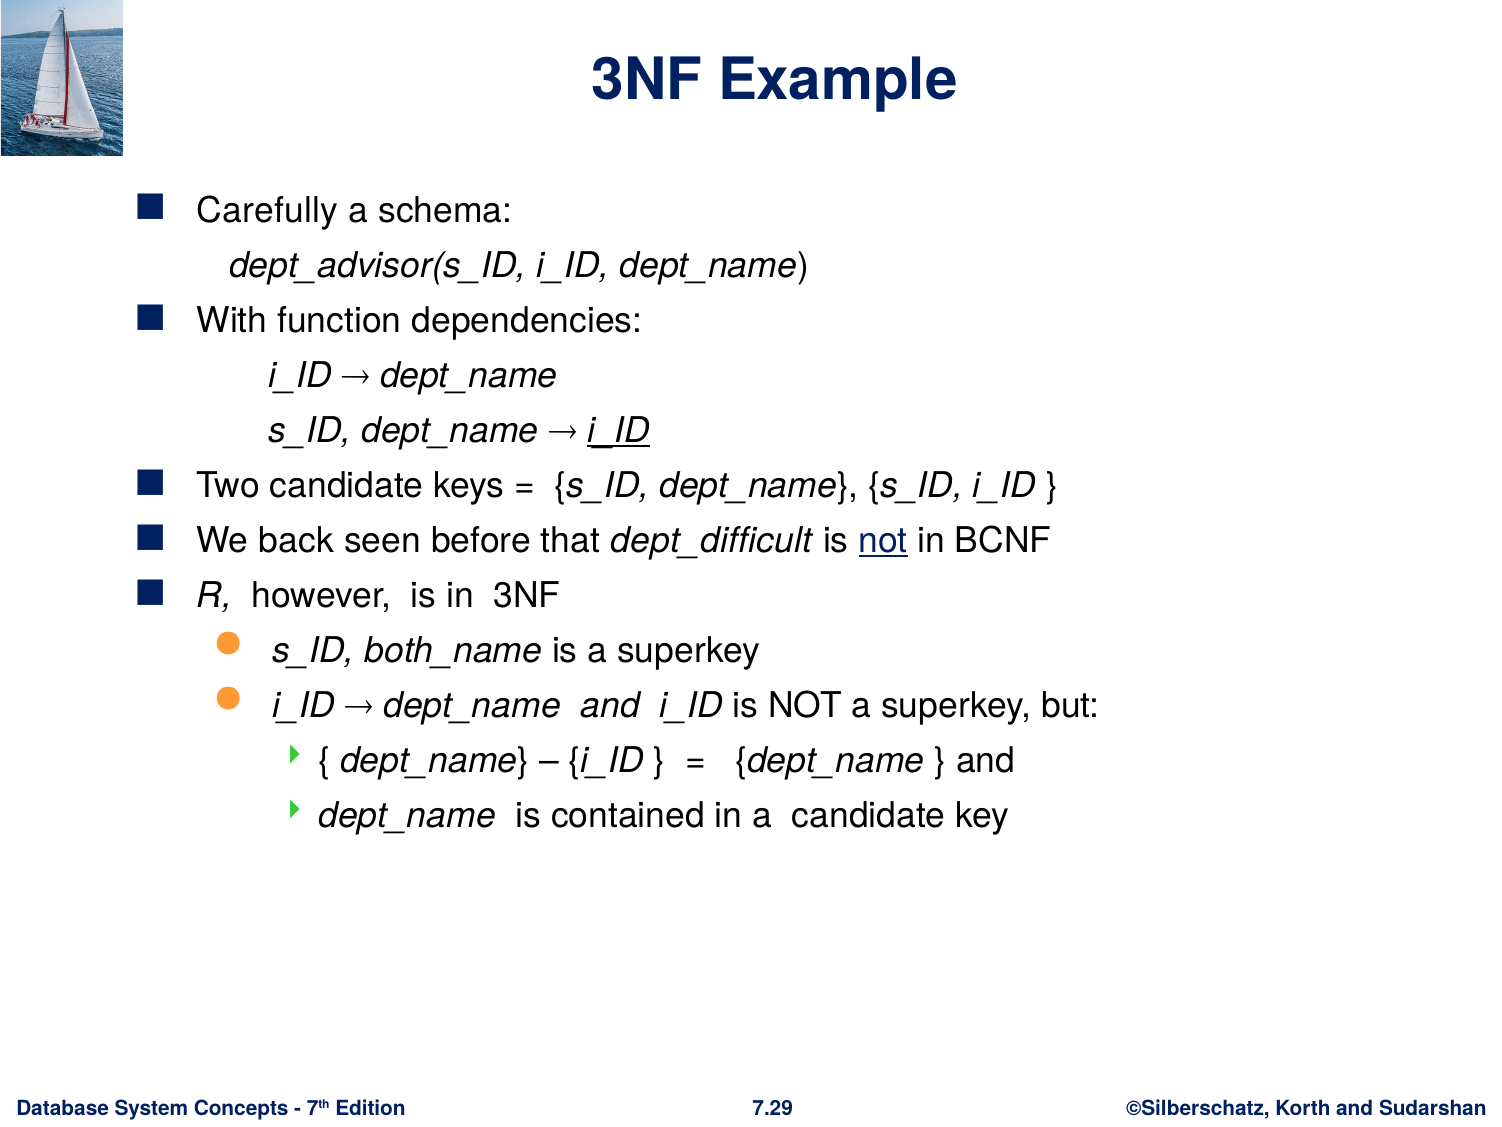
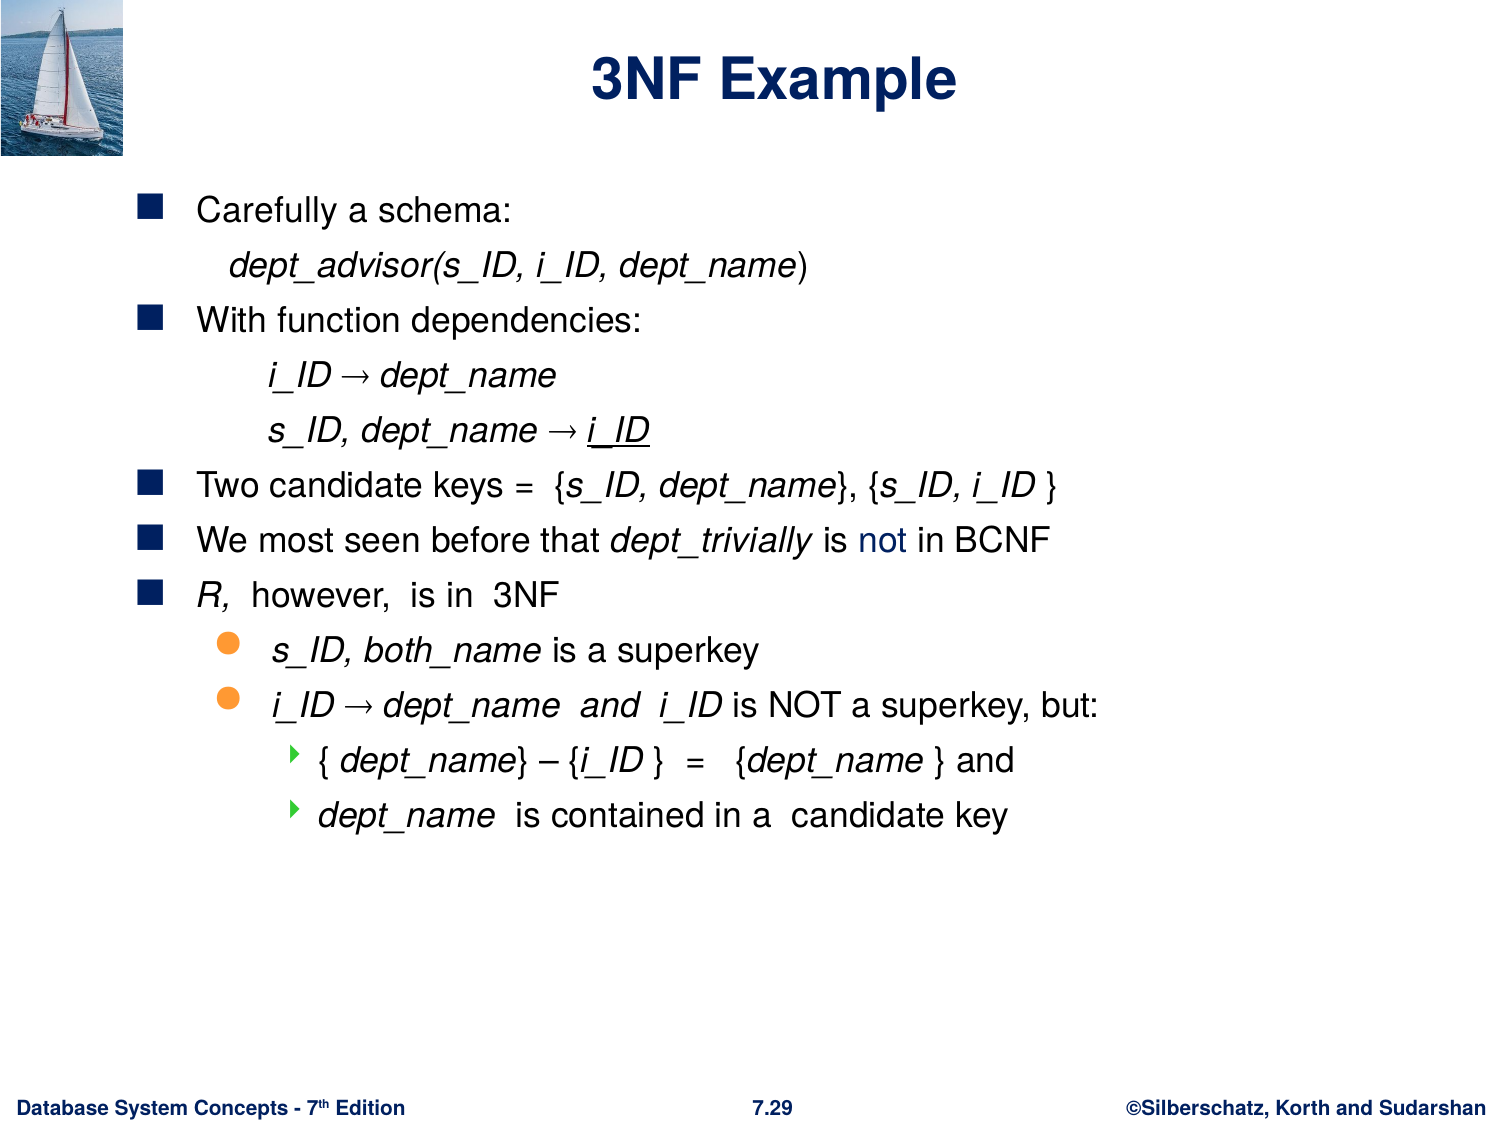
back: back -> most
dept_difficult: dept_difficult -> dept_trivially
not at (883, 541) underline: present -> none
